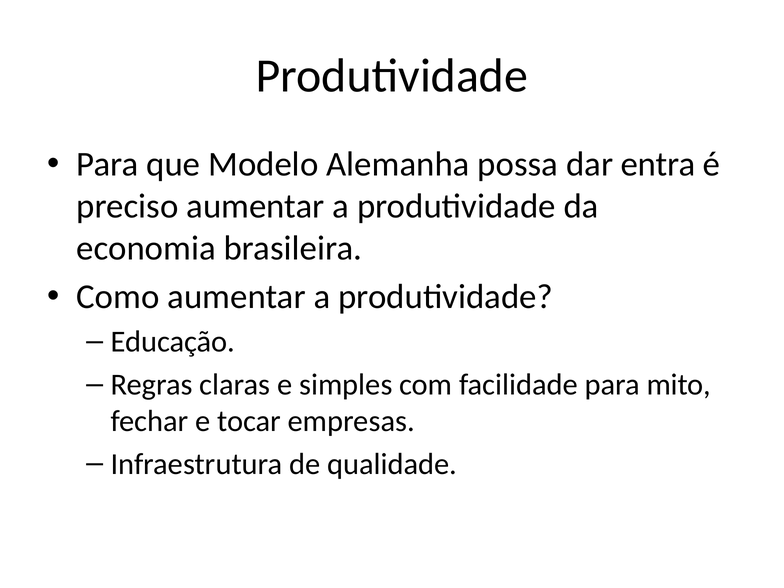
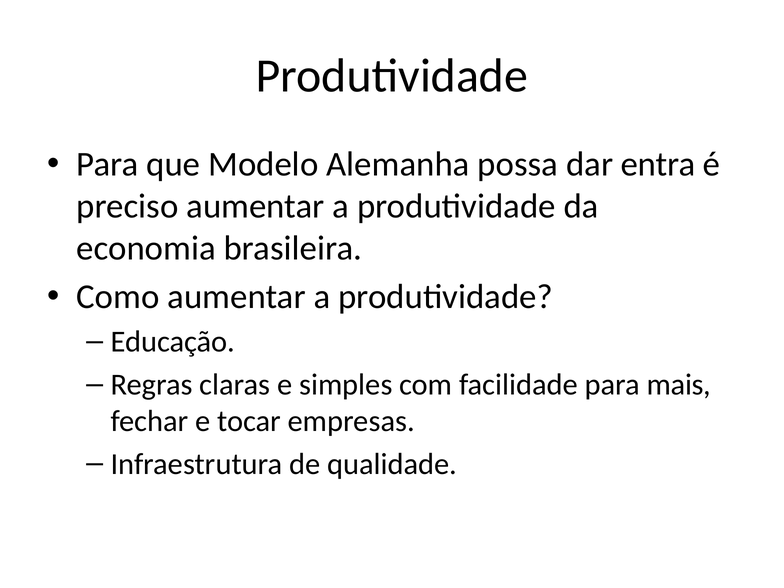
mito: mito -> mais
